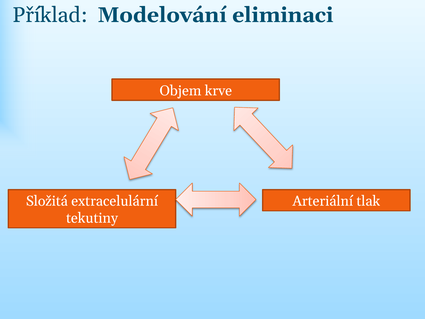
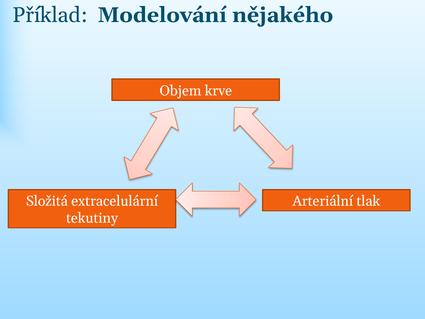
eliminaci: eliminaci -> nějakého
